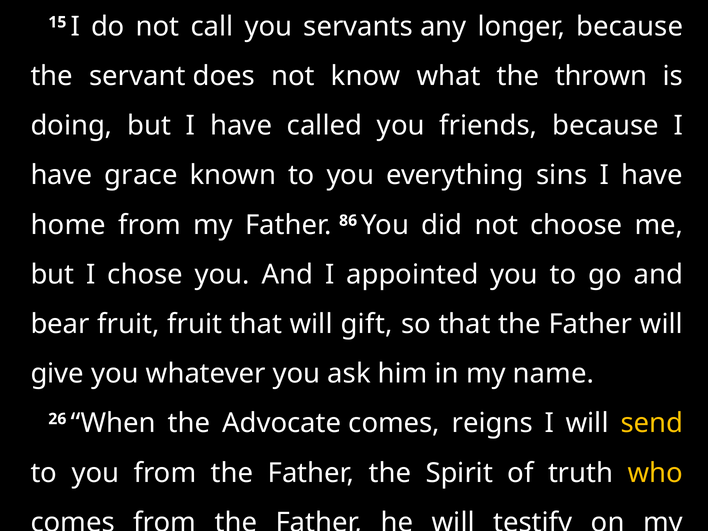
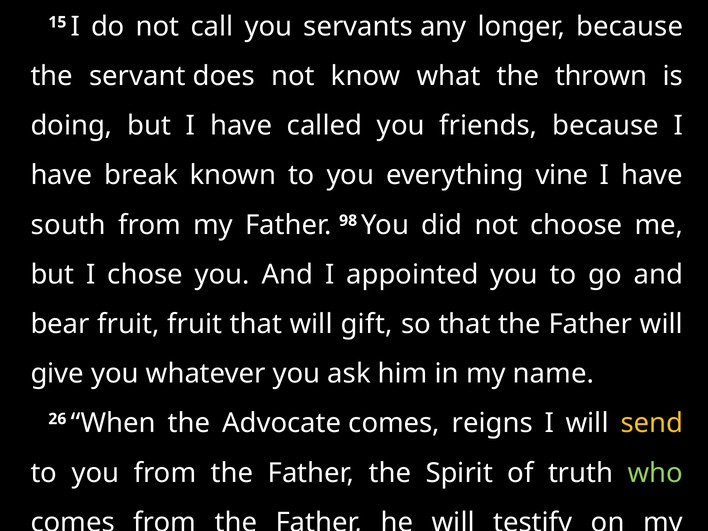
grace: grace -> break
sins: sins -> vine
home: home -> south
86: 86 -> 98
who colour: yellow -> light green
